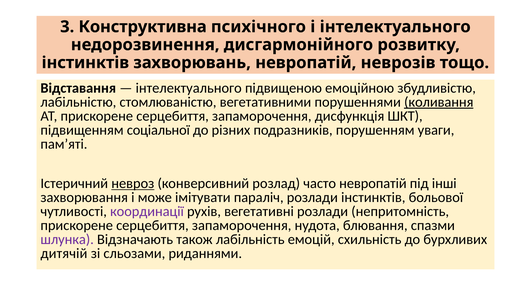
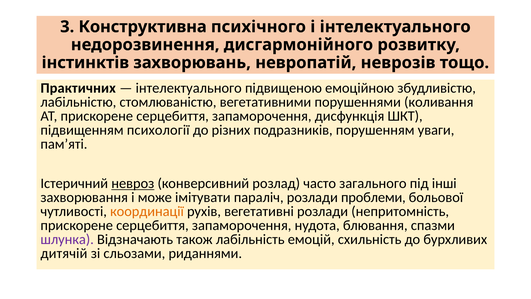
Відставання: Відставання -> Практичних
коливання underline: present -> none
соціальної: соціальної -> психології
часто невропатій: невропатій -> загального
розлади інстинктів: інстинктів -> проблеми
координації colour: purple -> orange
